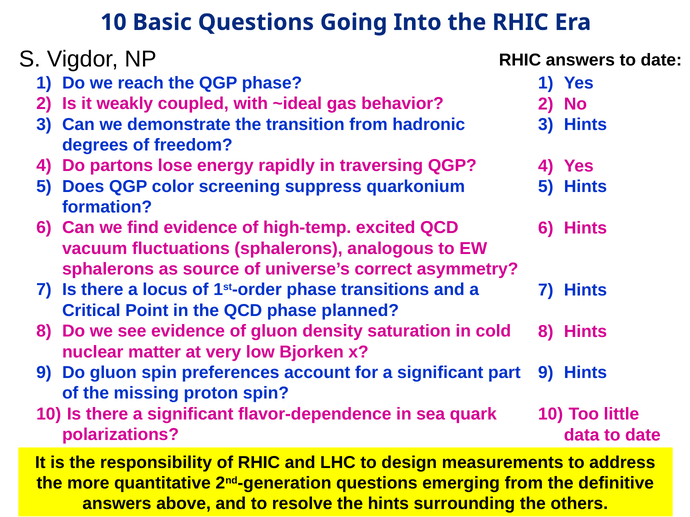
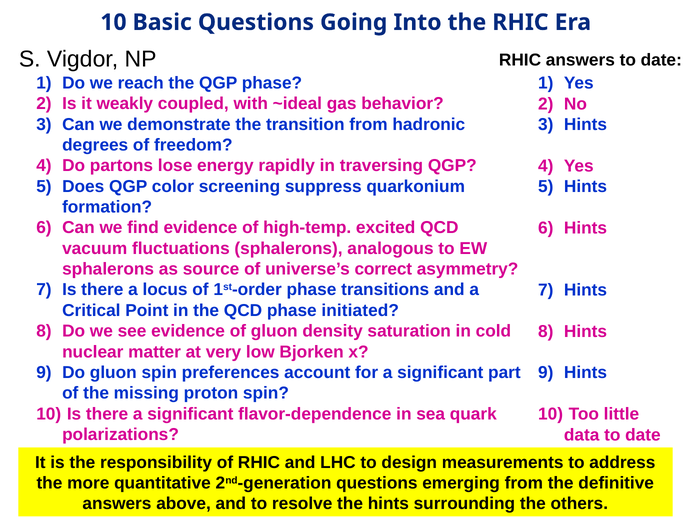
planned: planned -> initiated
